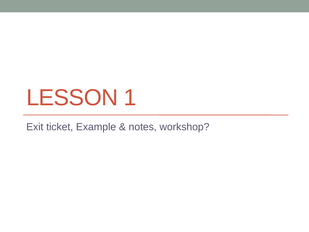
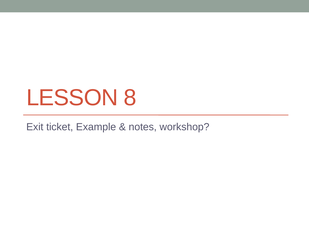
1: 1 -> 8
